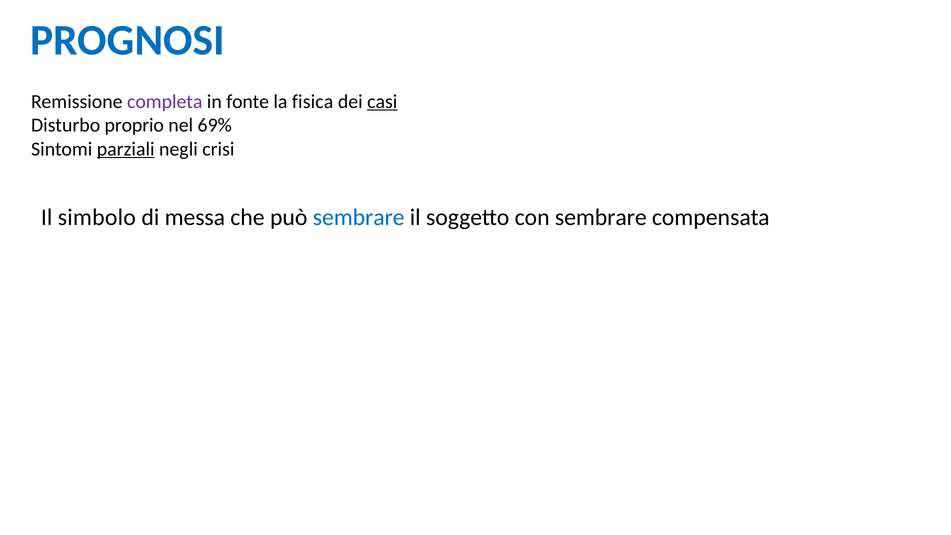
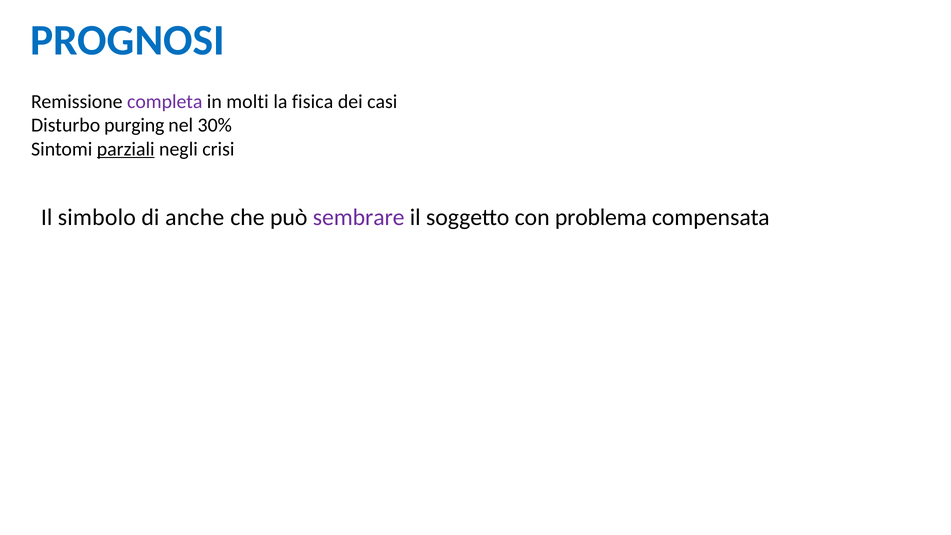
fonte: fonte -> molti
casi underline: present -> none
proprio: proprio -> purging
69%: 69% -> 30%
messa: messa -> anche
sembrare at (359, 217) colour: blue -> purple
con sembrare: sembrare -> problema
